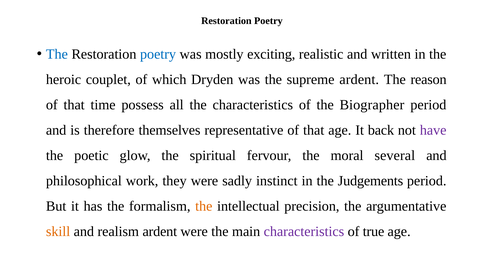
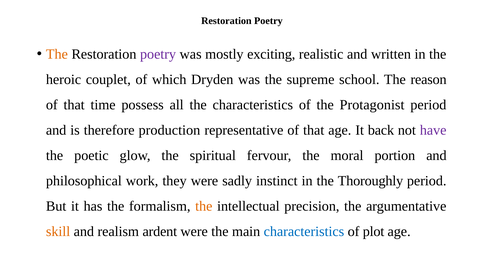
The at (57, 54) colour: blue -> orange
poetry at (158, 54) colour: blue -> purple
supreme ardent: ardent -> school
Biographer: Biographer -> Protagonist
themselves: themselves -> production
several: several -> portion
Judgements: Judgements -> Thoroughly
characteristics at (304, 232) colour: purple -> blue
true: true -> plot
